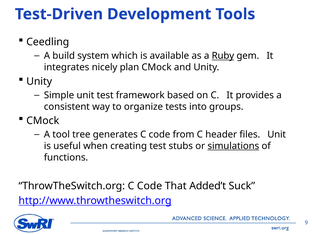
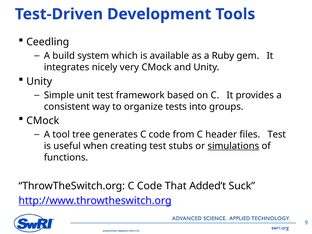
Ruby underline: present -> none
plan: plan -> very
files Unit: Unit -> Test
